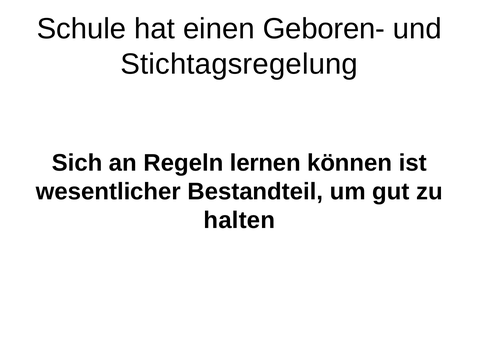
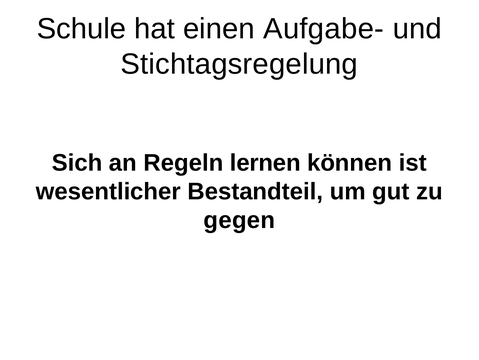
Geboren-: Geboren- -> Aufgabe-
halten: halten -> gegen
